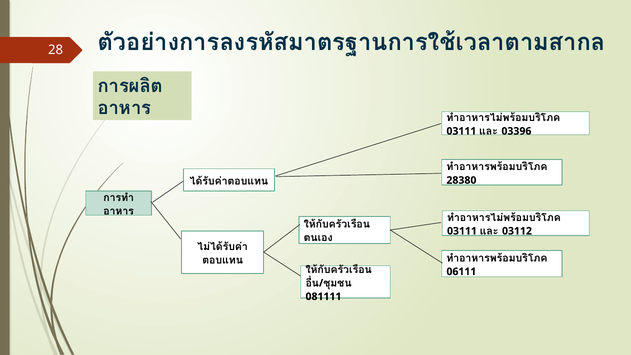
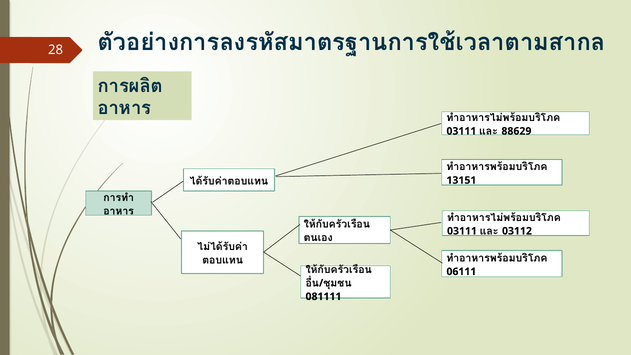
03396: 03396 -> 88629
28380: 28380 -> 13151
